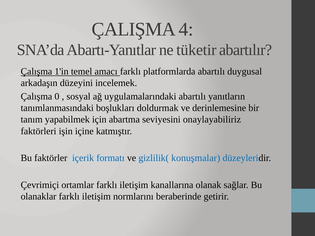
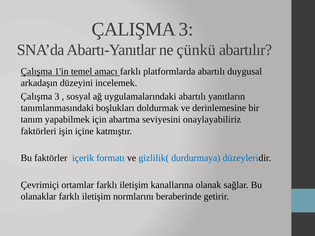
ÇALIŞMA 4: 4 -> 3
tüketir: tüketir -> çünkü
Çalışma 0: 0 -> 3
konuşmalar: konuşmalar -> durdurmaya
